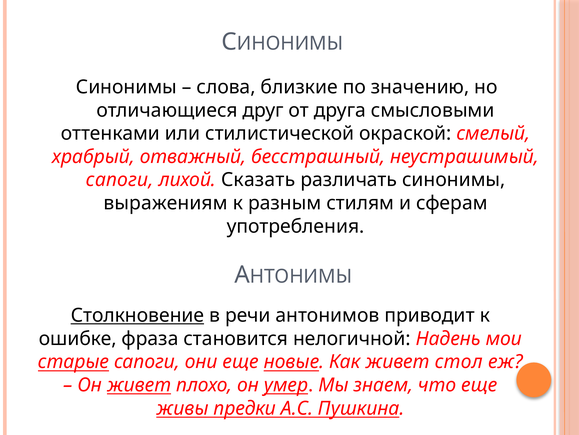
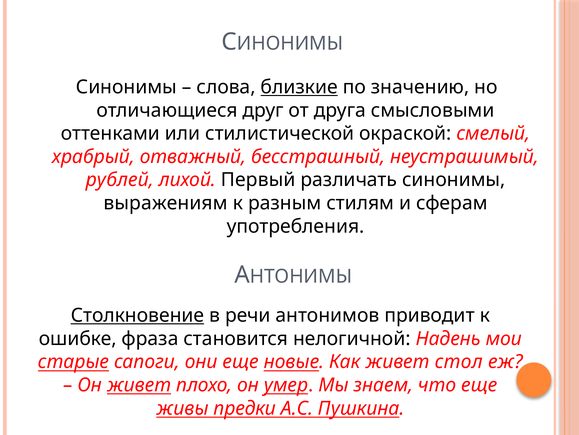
близкие underline: none -> present
сапоги at (120, 180): сапоги -> рублей
Сказать: Сказать -> Первый
